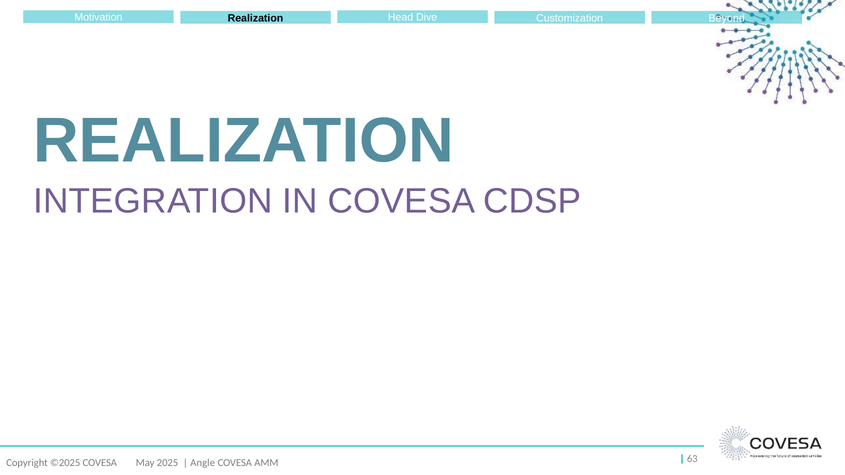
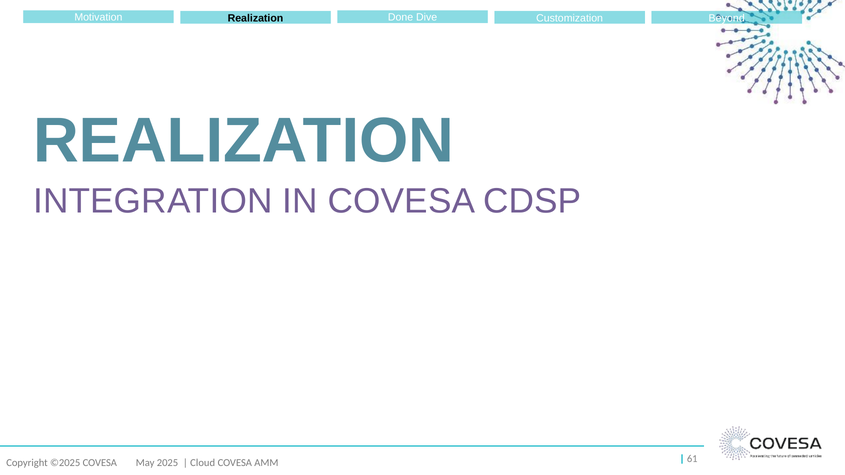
Head: Head -> Done
63: 63 -> 61
Angle: Angle -> Cloud
